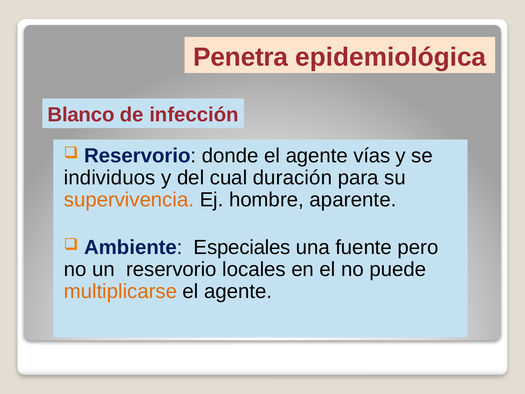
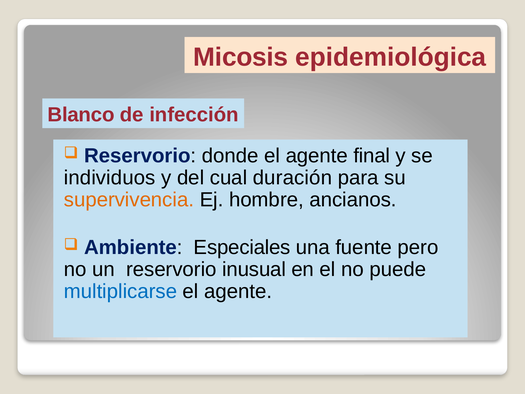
Penetra: Penetra -> Micosis
vías: vías -> final
aparente: aparente -> ancianos
locales: locales -> inusual
multiplicarse colour: orange -> blue
